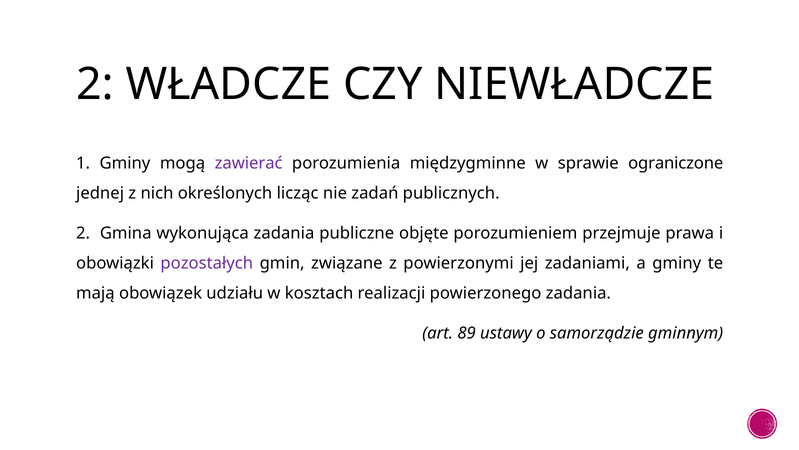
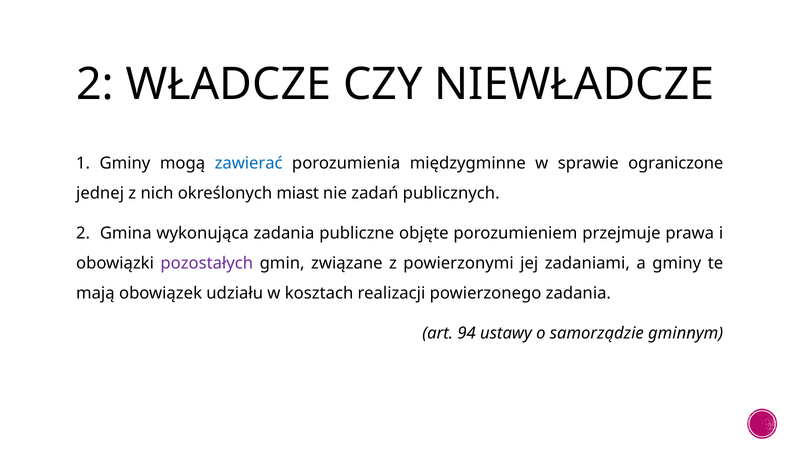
zawierać colour: purple -> blue
licząc: licząc -> miast
89: 89 -> 94
